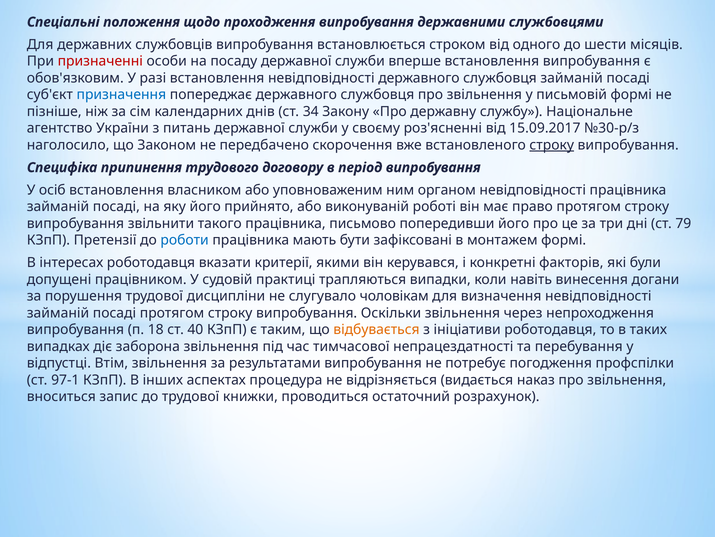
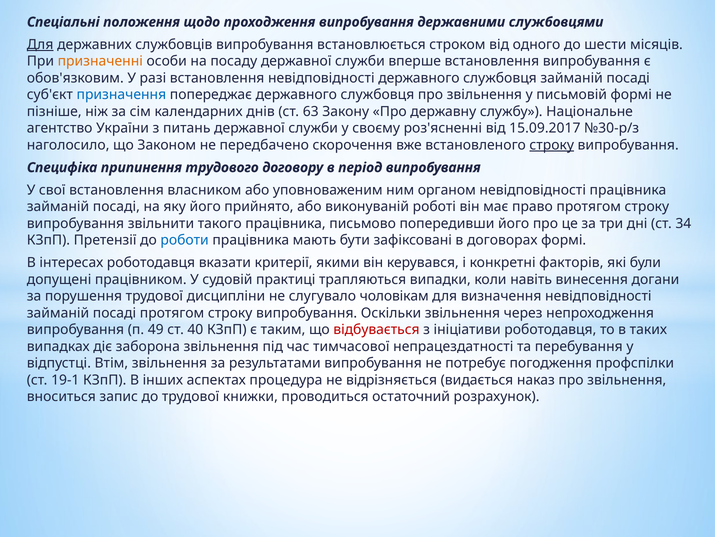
Для at (40, 45) underline: none -> present
призначенні colour: red -> orange
34: 34 -> 63
осіб: осіб -> свої
79: 79 -> 34
монтажем: монтажем -> договорах
18: 18 -> 49
відбувається colour: orange -> red
97-1: 97-1 -> 19-1
